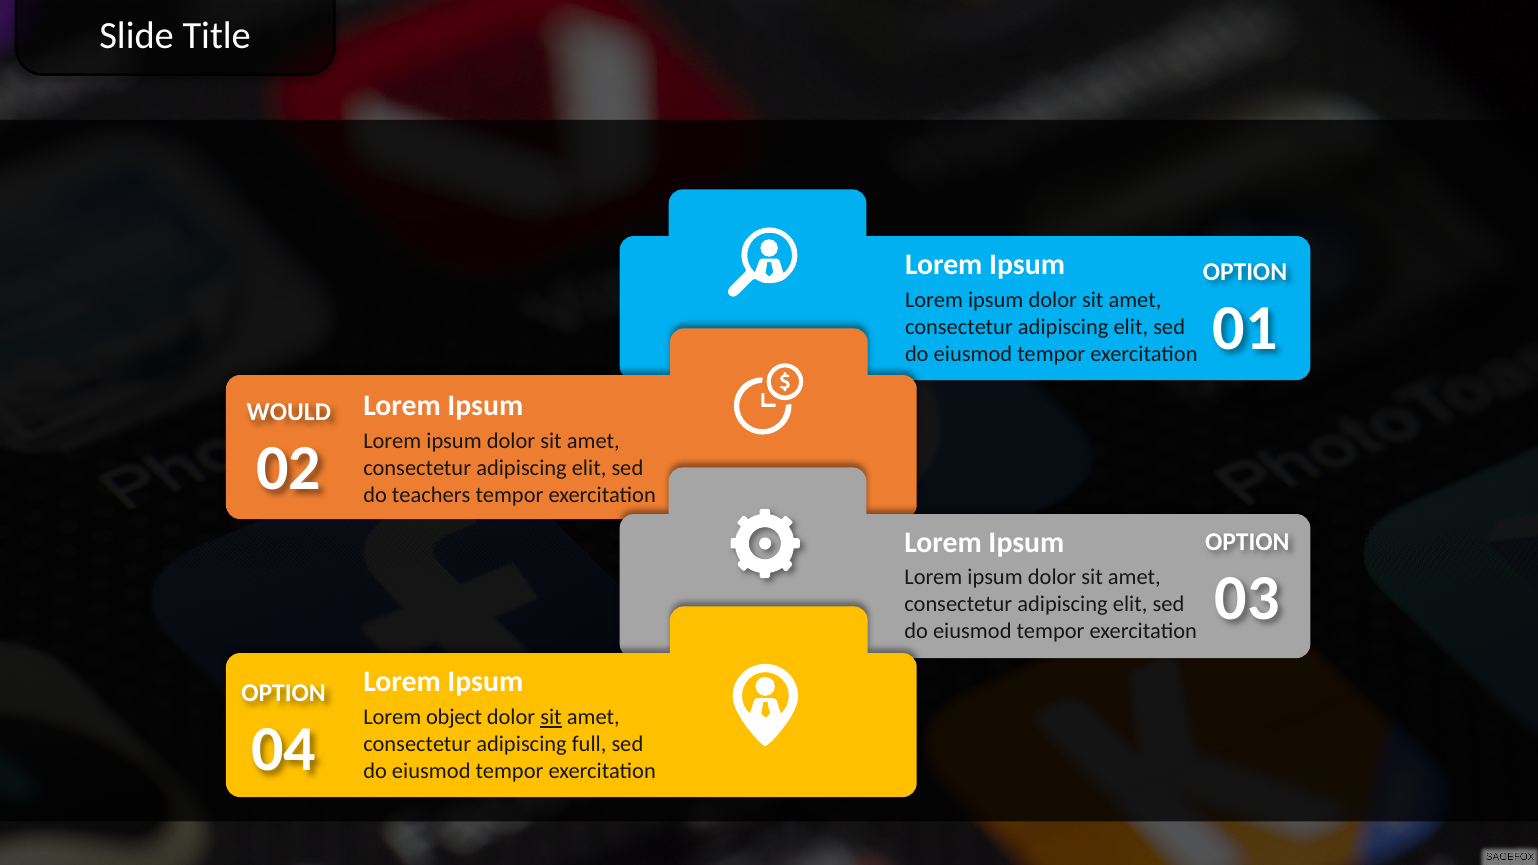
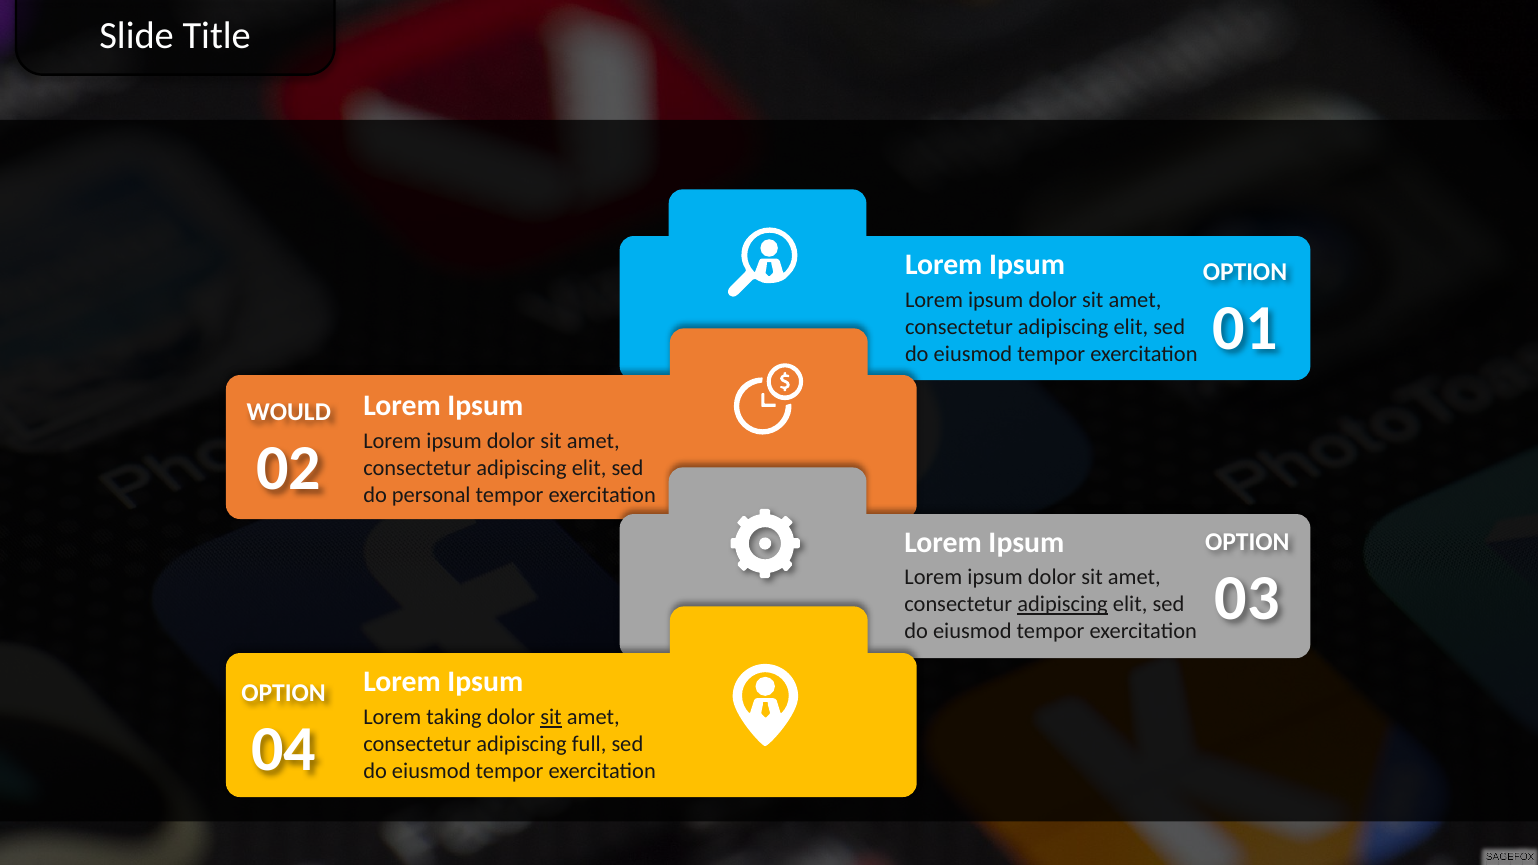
teachers: teachers -> personal
adipiscing at (1063, 605) underline: none -> present
object: object -> taking
